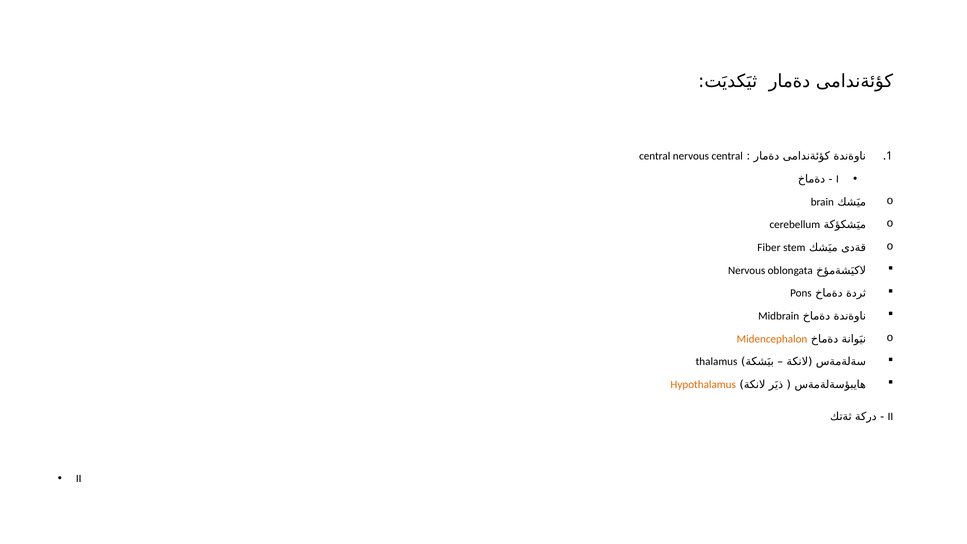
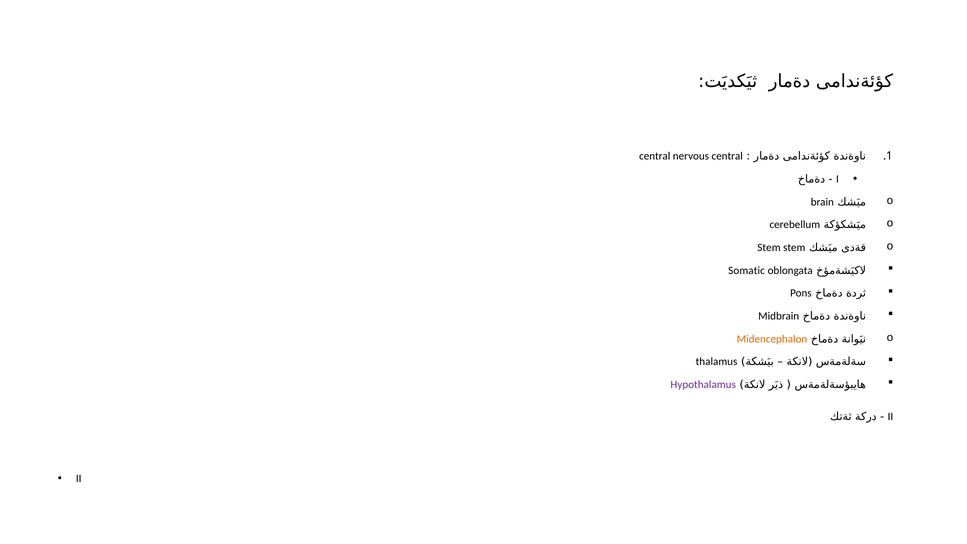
Fiber at (769, 248): Fiber -> Stem
Nervous at (747, 270): Nervous -> Somatic
Hypothalamus colour: orange -> purple
